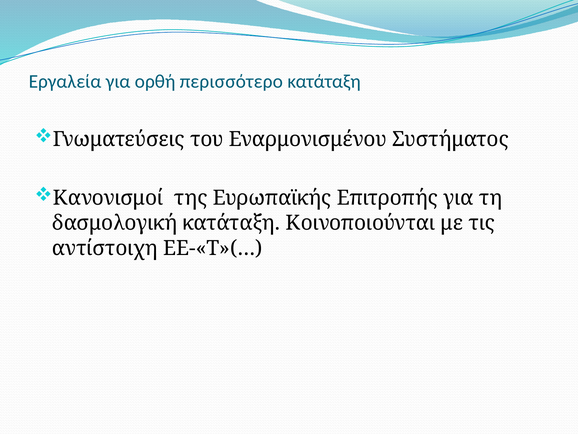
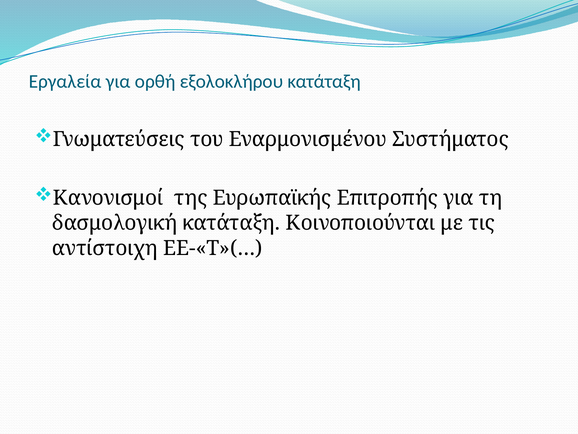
περισσότερο: περισσότερο -> εξολοκλήρου
